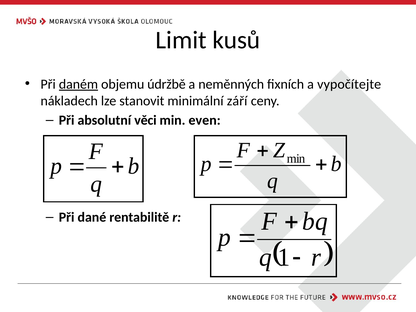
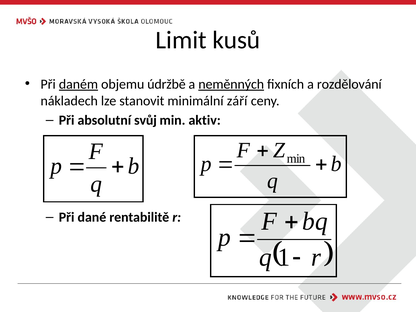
neměnných underline: none -> present
vypočítejte: vypočítejte -> rozdělování
věci: věci -> svůj
even: even -> aktiv
